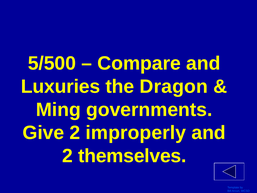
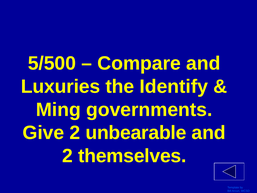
Dragon: Dragon -> Identify
improperly: improperly -> unbearable
